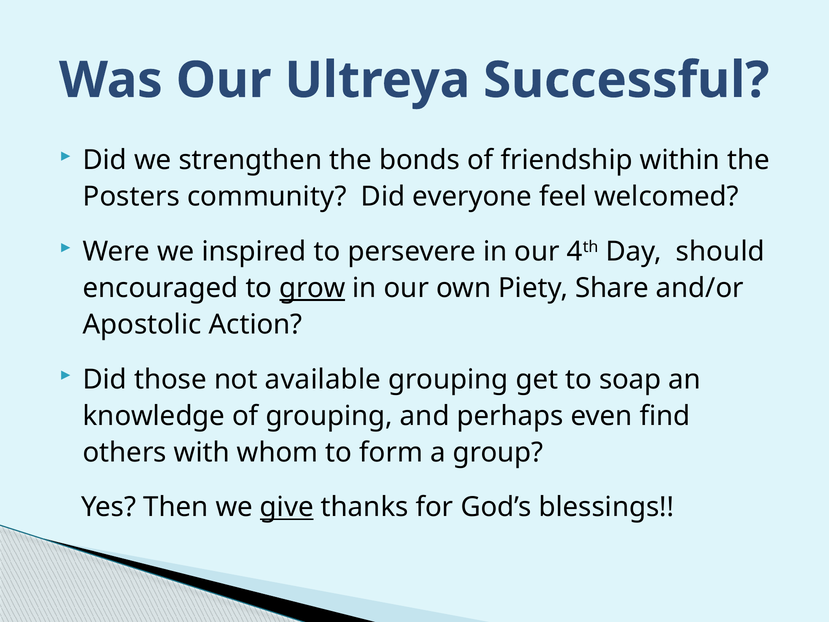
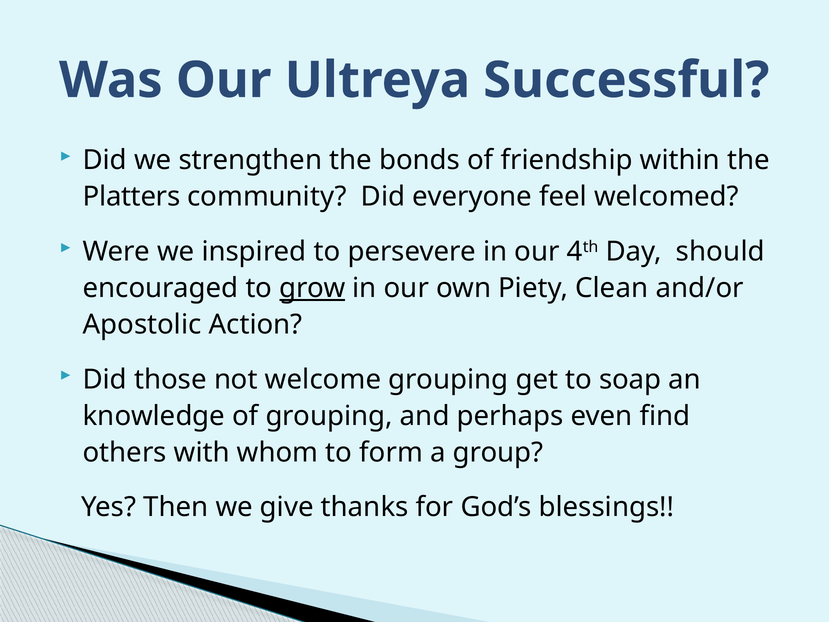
Posters: Posters -> Platters
Share: Share -> Clean
available: available -> welcome
give underline: present -> none
